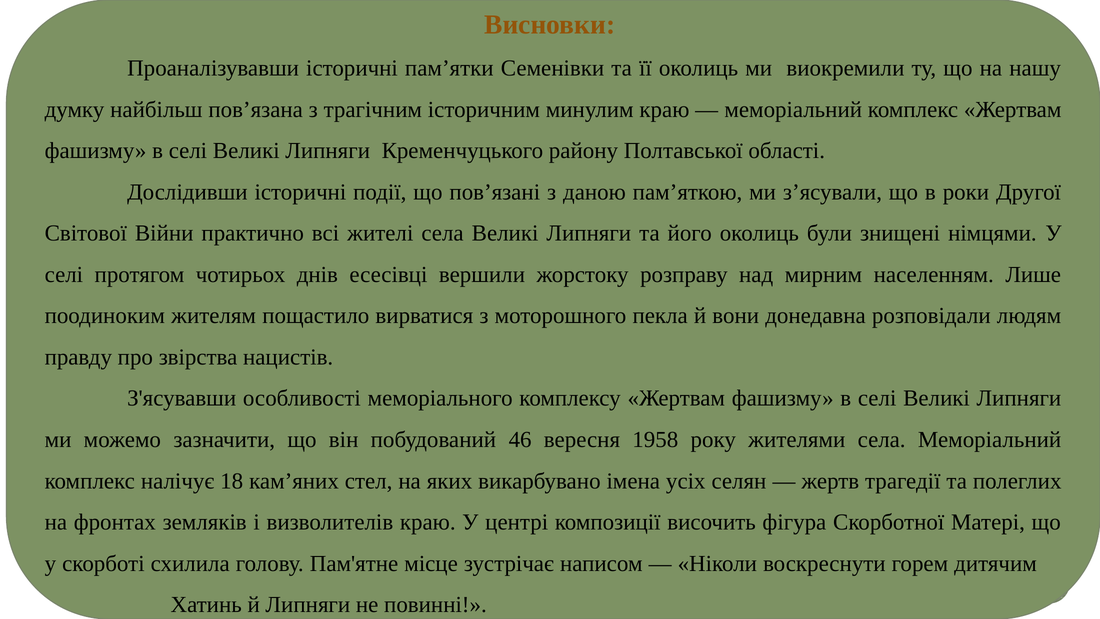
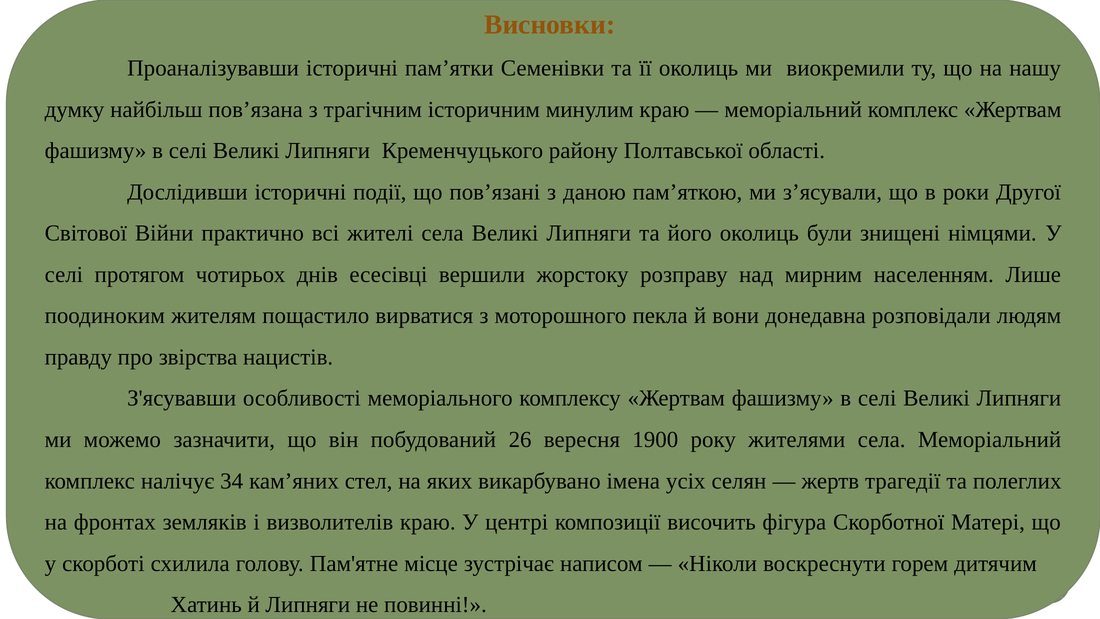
46: 46 -> 26
1958: 1958 -> 1900
18: 18 -> 34
